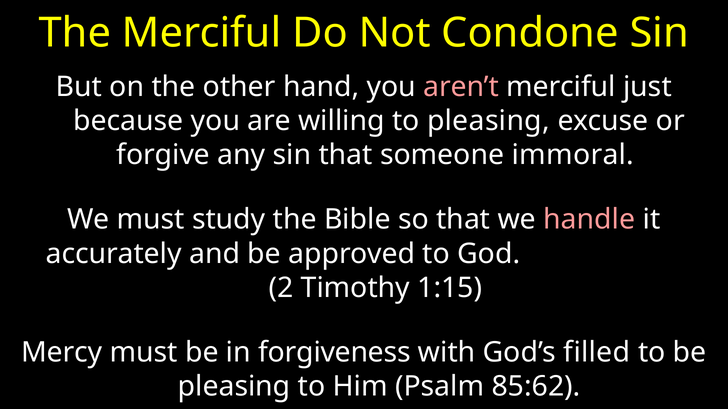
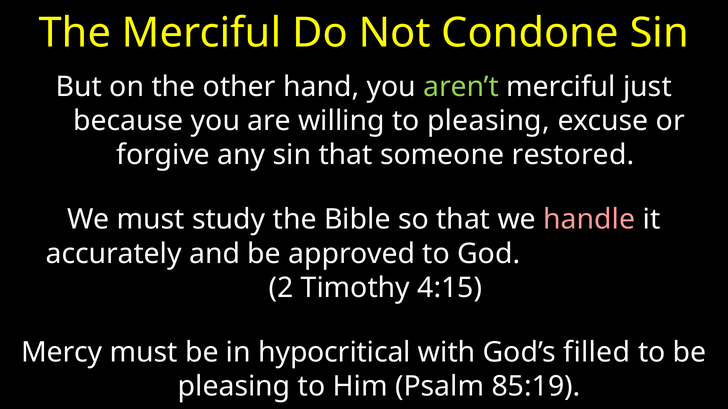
aren’t colour: pink -> light green
immoral: immoral -> restored
1:15: 1:15 -> 4:15
forgiveness: forgiveness -> hypocritical
85:62: 85:62 -> 85:19
